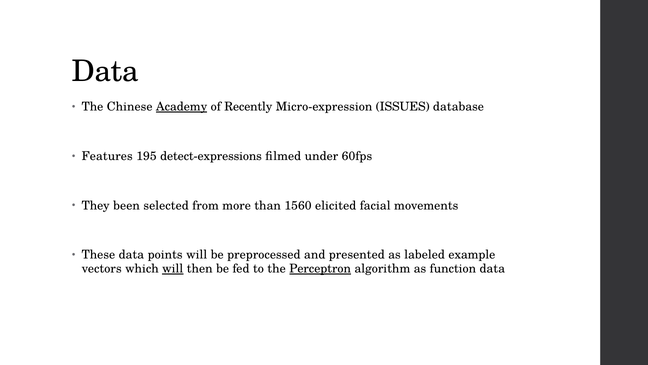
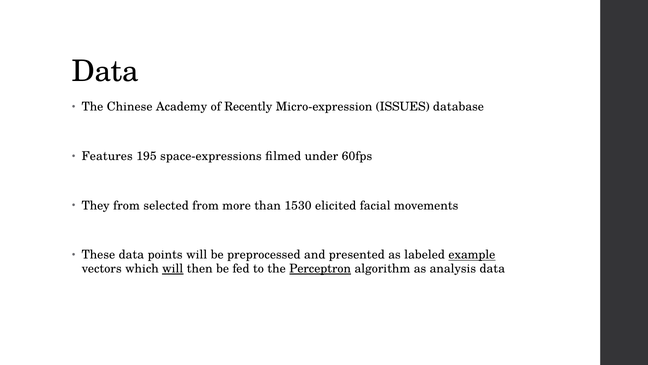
Academy underline: present -> none
detect-expressions: detect-expressions -> space-expressions
They been: been -> from
1560: 1560 -> 1530
example underline: none -> present
function: function -> analysis
